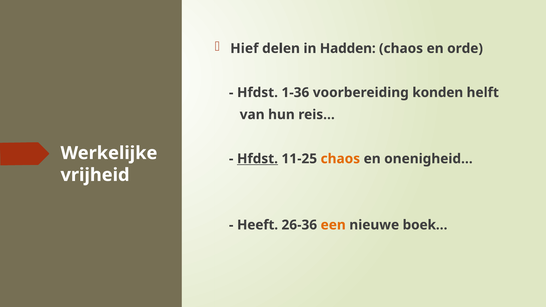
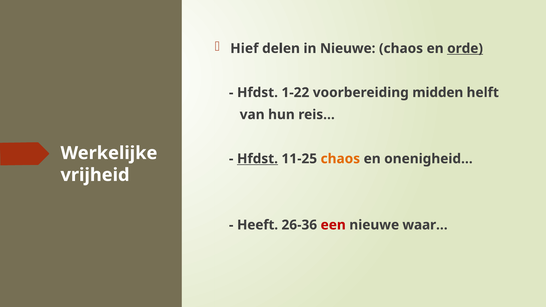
in Hadden: Hadden -> Nieuwe
orde underline: none -> present
1-36: 1-36 -> 1-22
konden: konden -> midden
een colour: orange -> red
boek…: boek… -> waar…
